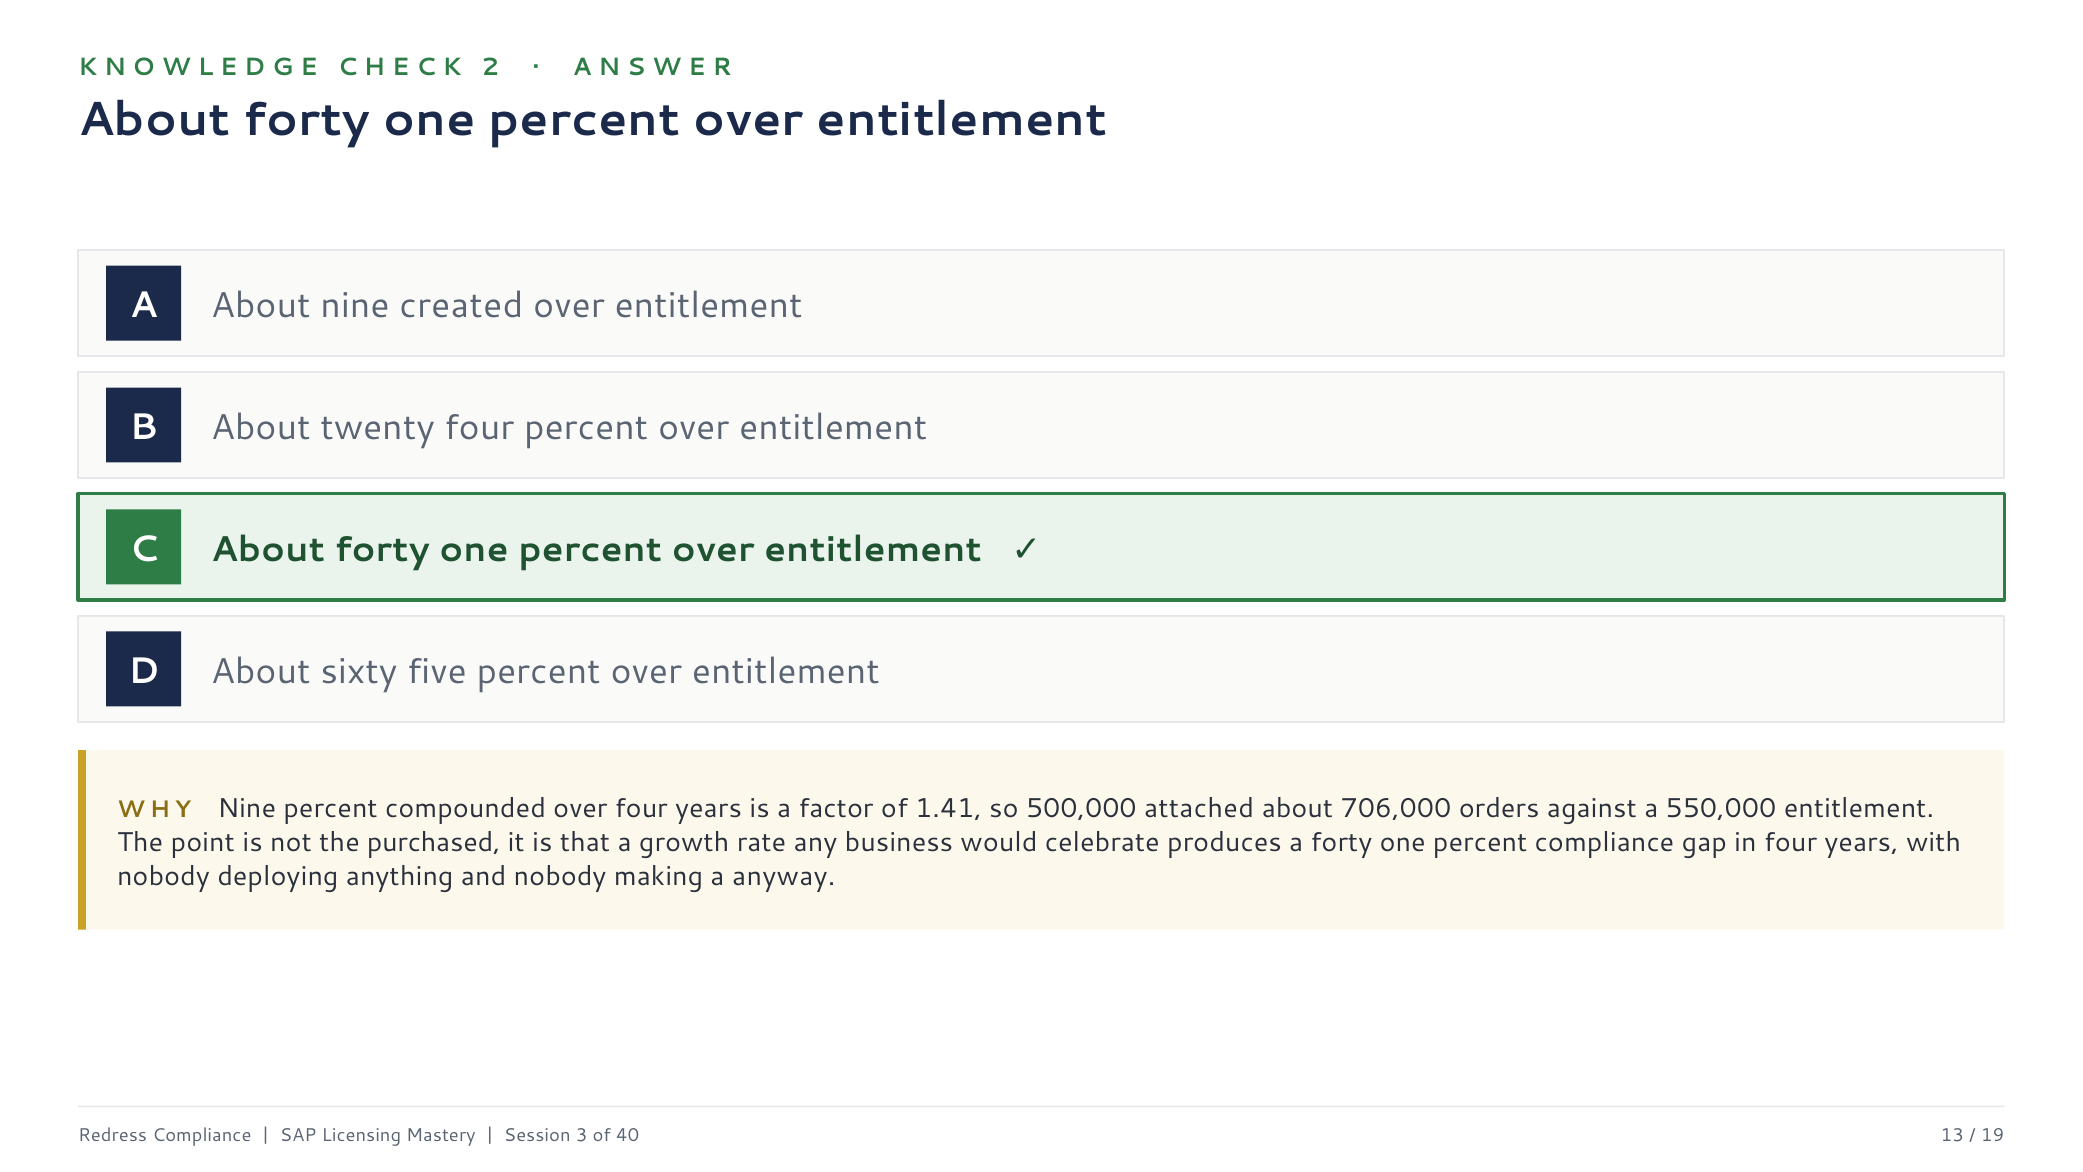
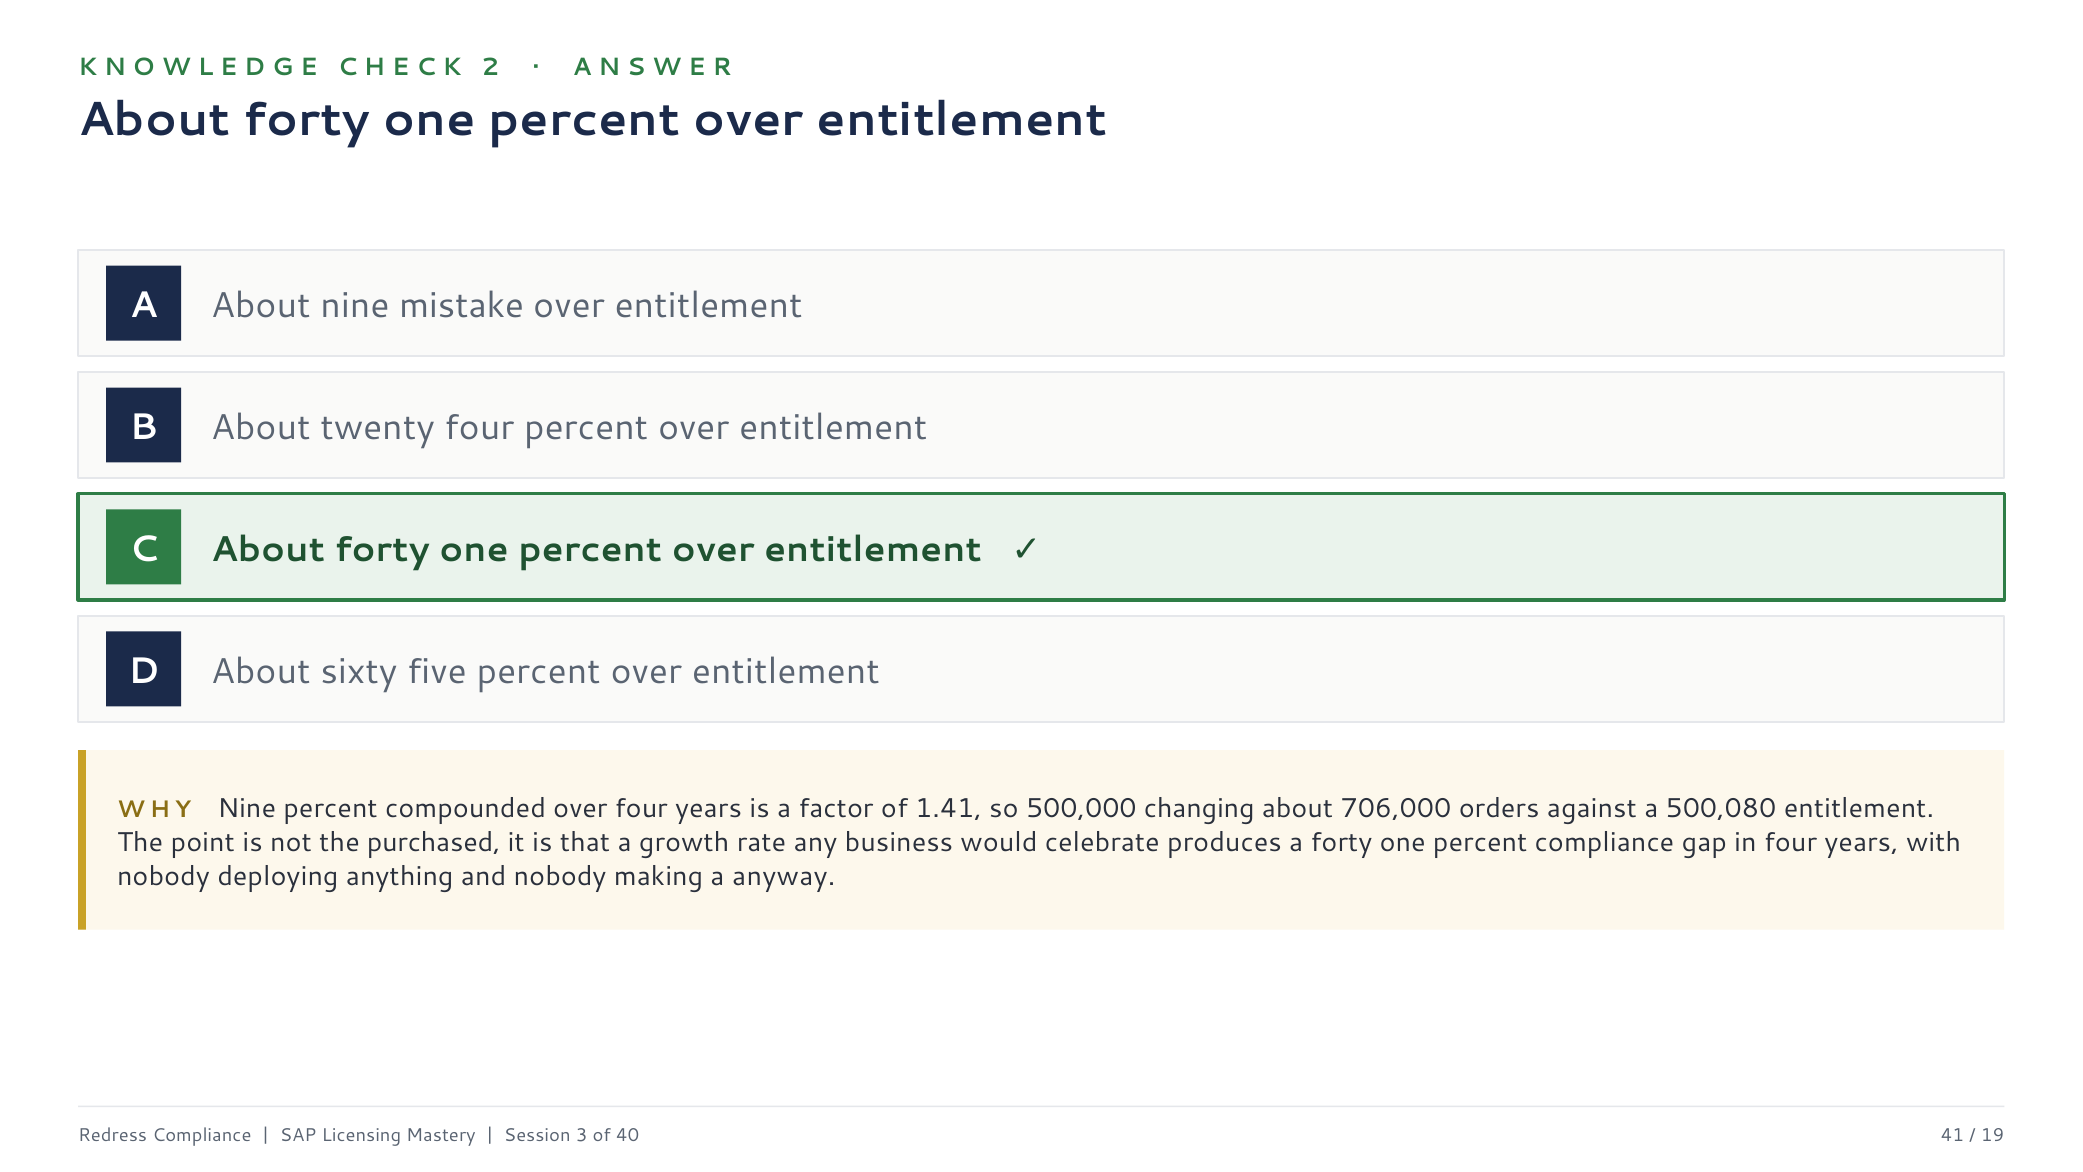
created: created -> mistake
attached: attached -> changing
550,000: 550,000 -> 500,080
13: 13 -> 41
